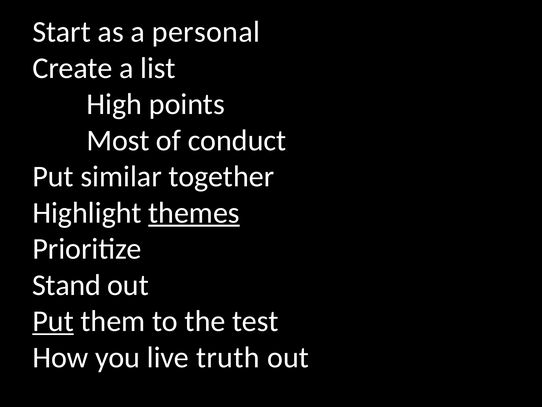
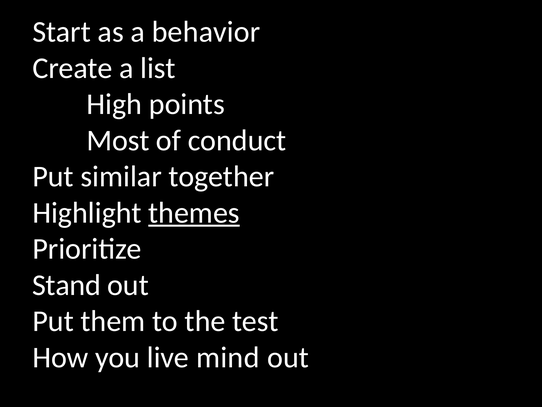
personal: personal -> behavior
Put at (53, 321) underline: present -> none
truth: truth -> mind
